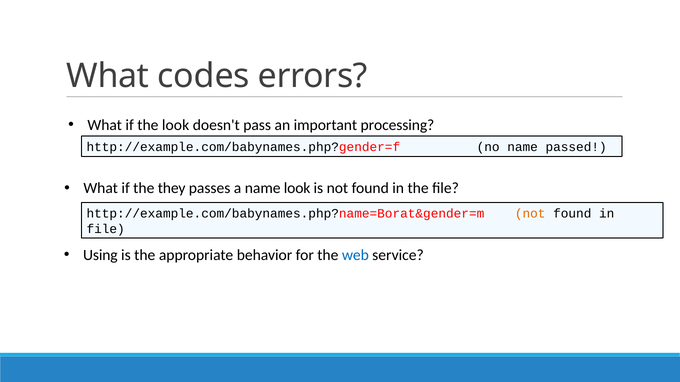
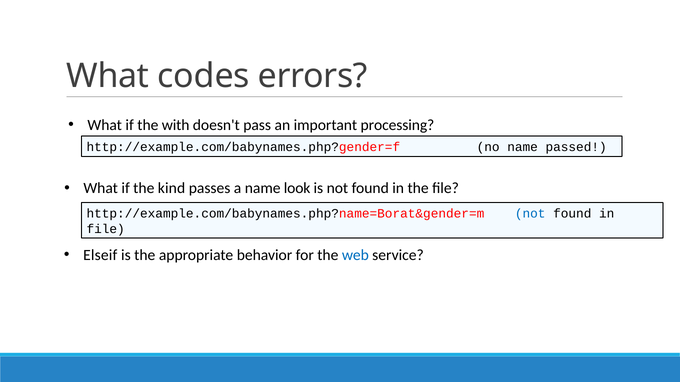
the look: look -> with
they: they -> kind
not at (530, 214) colour: orange -> blue
Using: Using -> Elseif
